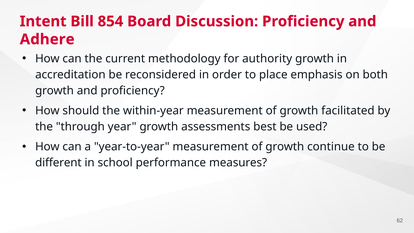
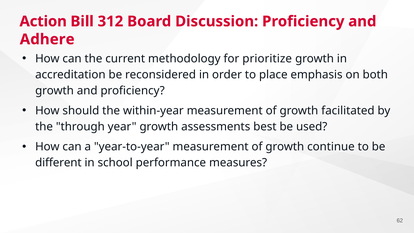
Intent: Intent -> Action
854: 854 -> 312
authority: authority -> prioritize
